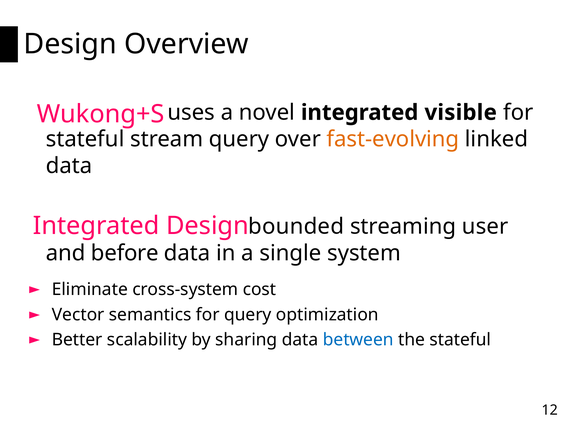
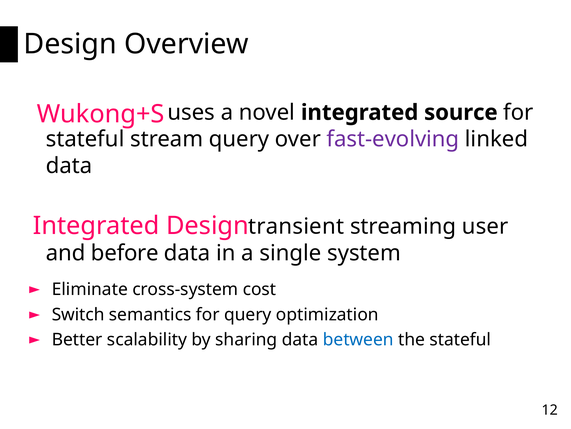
visible: visible -> source
fast-evolving colour: orange -> purple
bounded: bounded -> transient
Vector: Vector -> Switch
